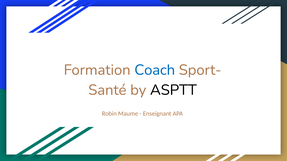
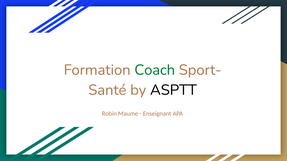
Coach colour: blue -> green
